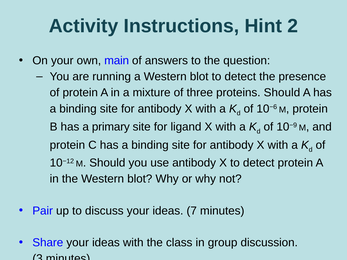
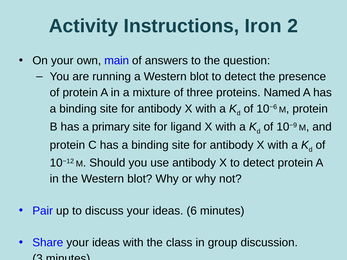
Hint: Hint -> Iron
proteins Should: Should -> Named
7: 7 -> 6
